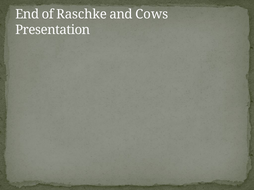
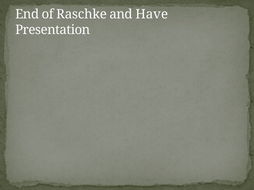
Cows: Cows -> Have
